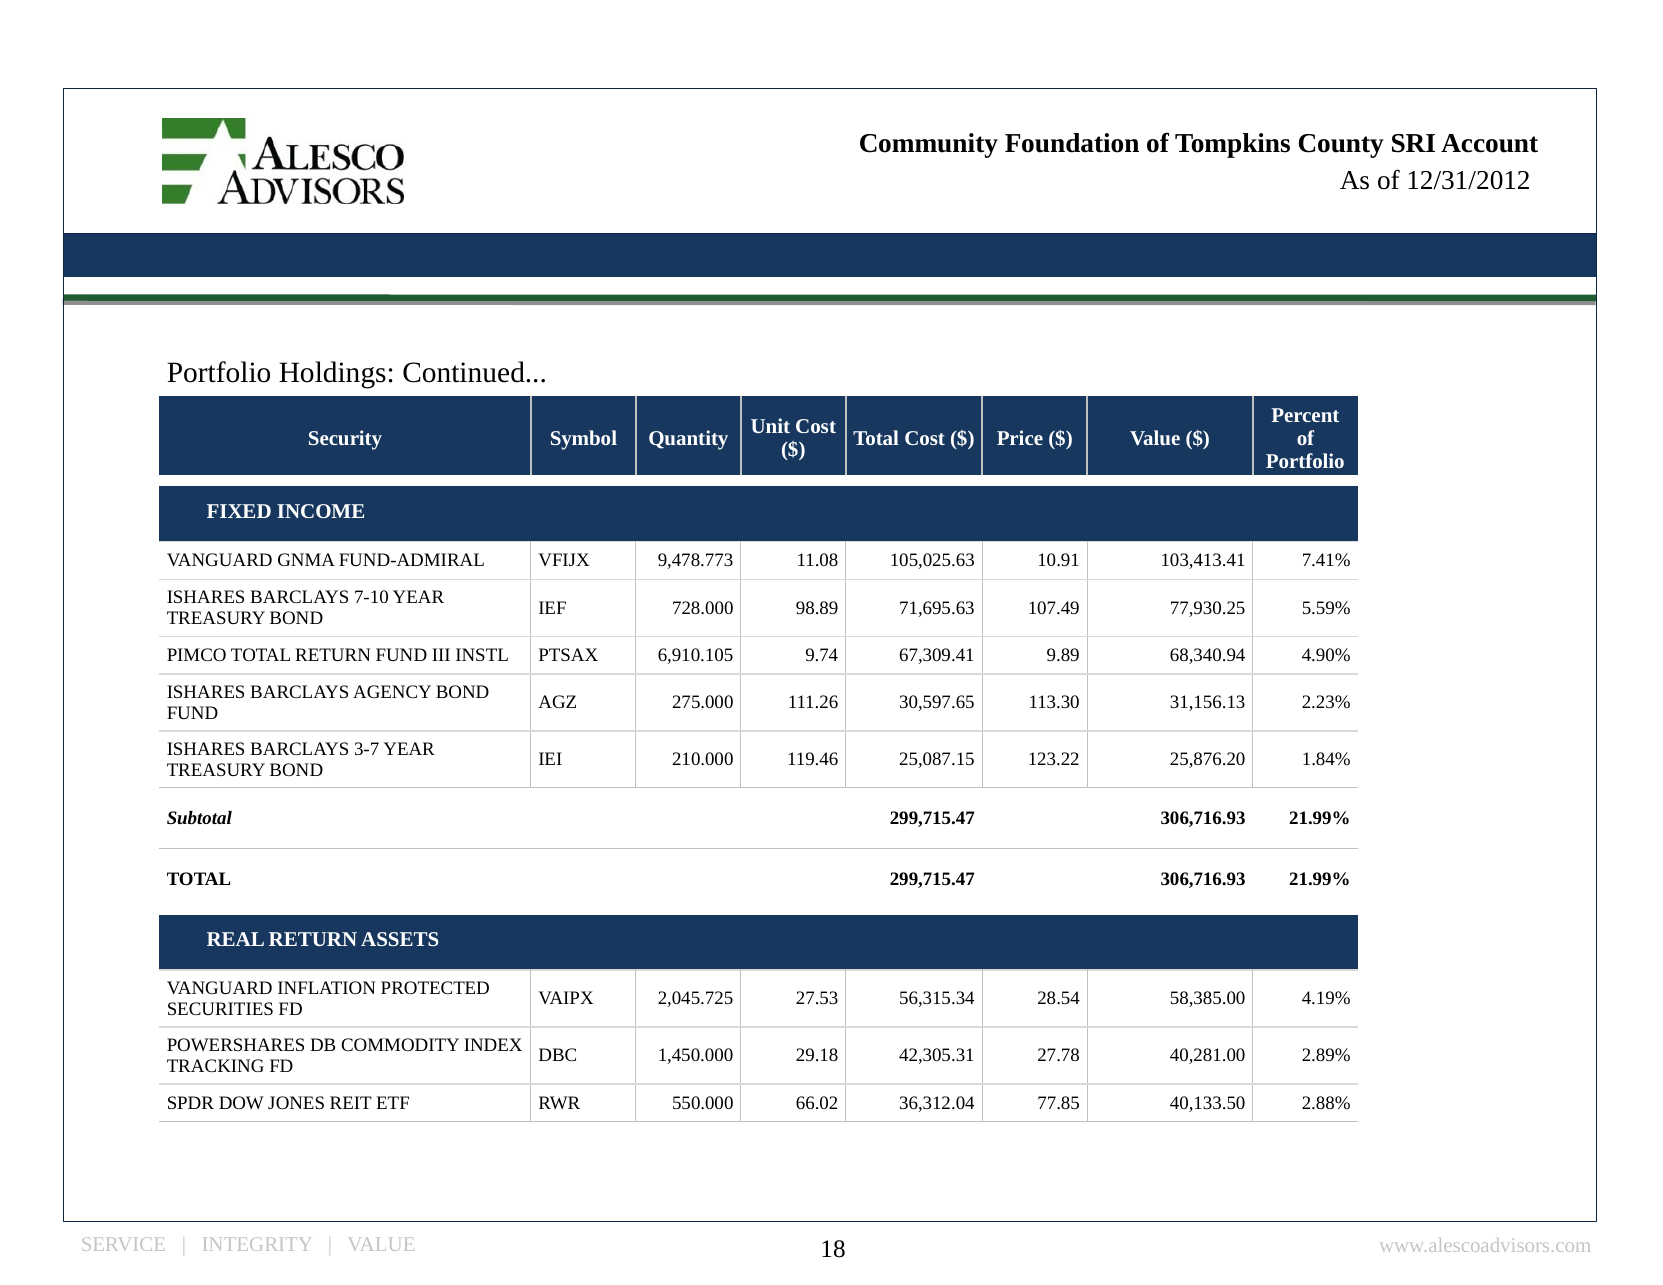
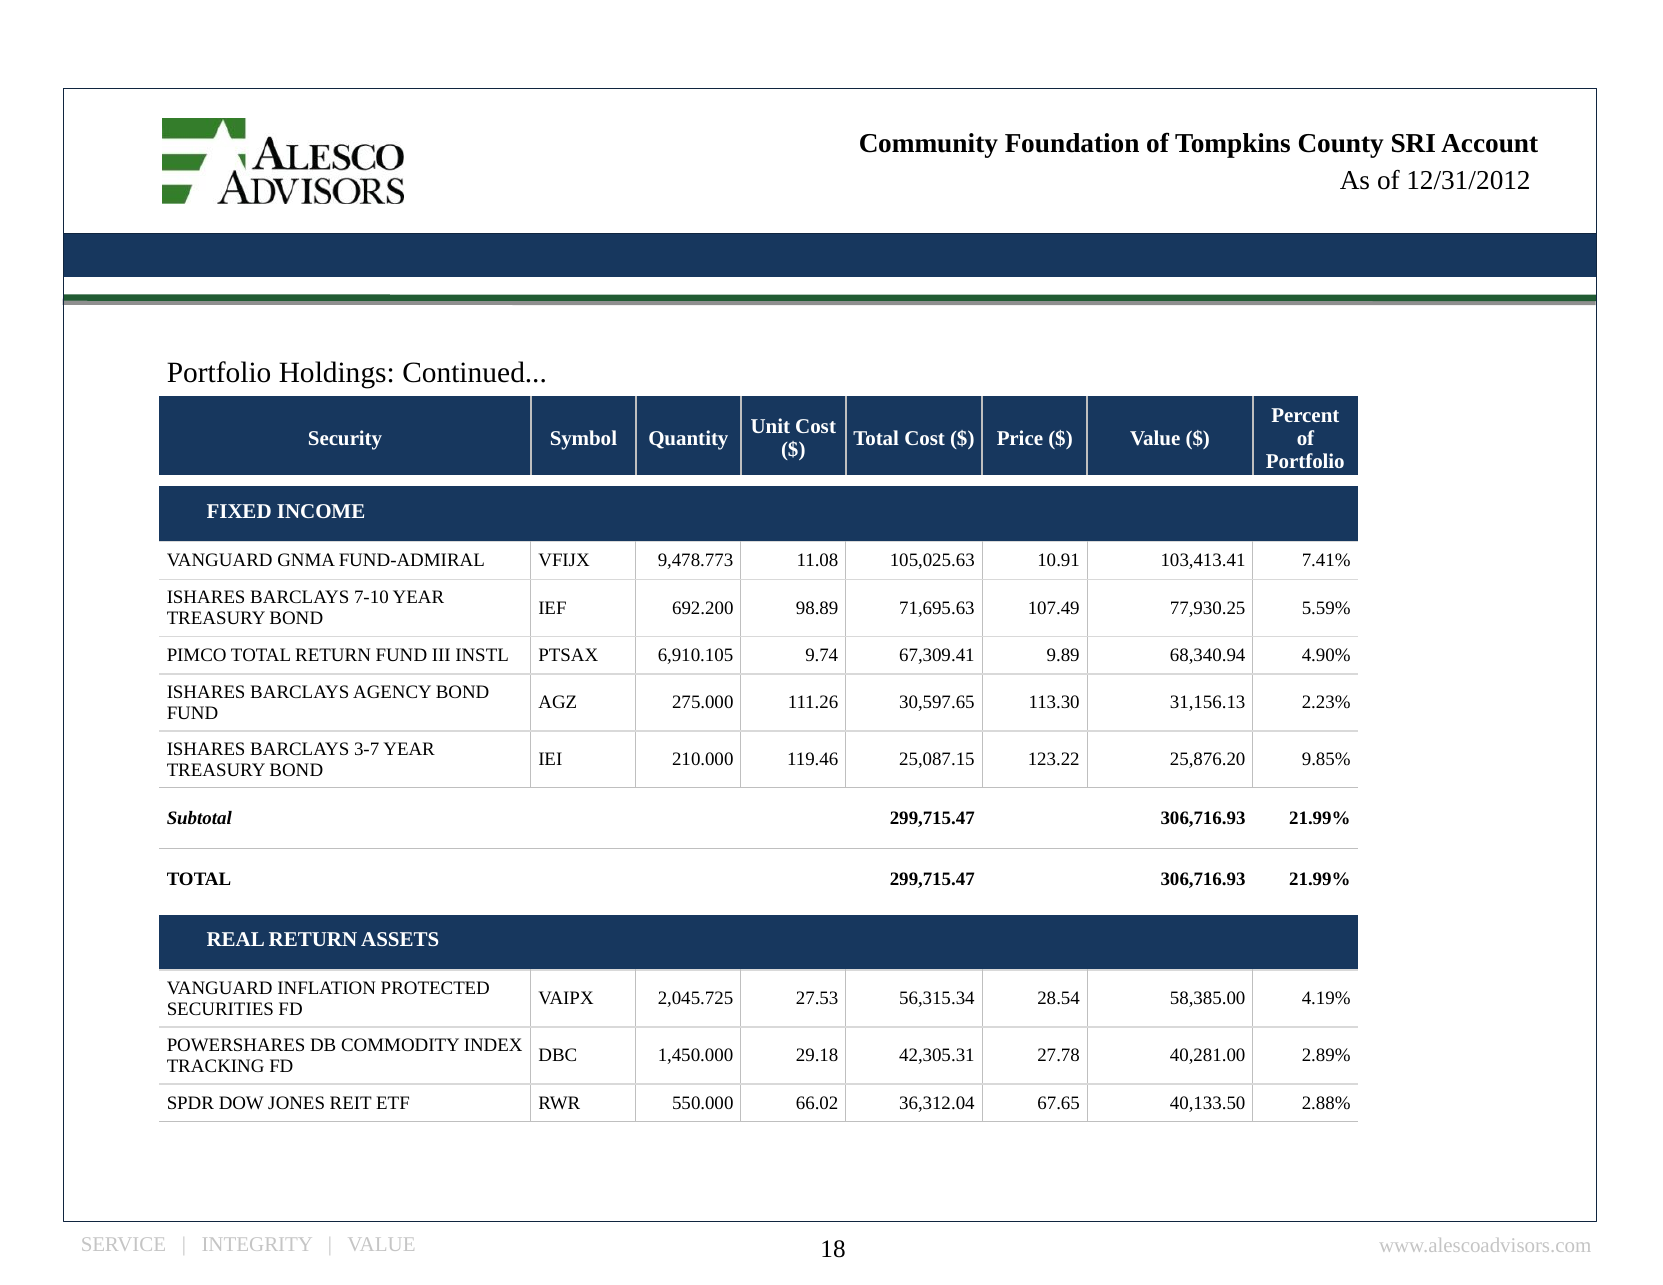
728.000: 728.000 -> 692.200
1.84%: 1.84% -> 9.85%
77.85: 77.85 -> 67.65
